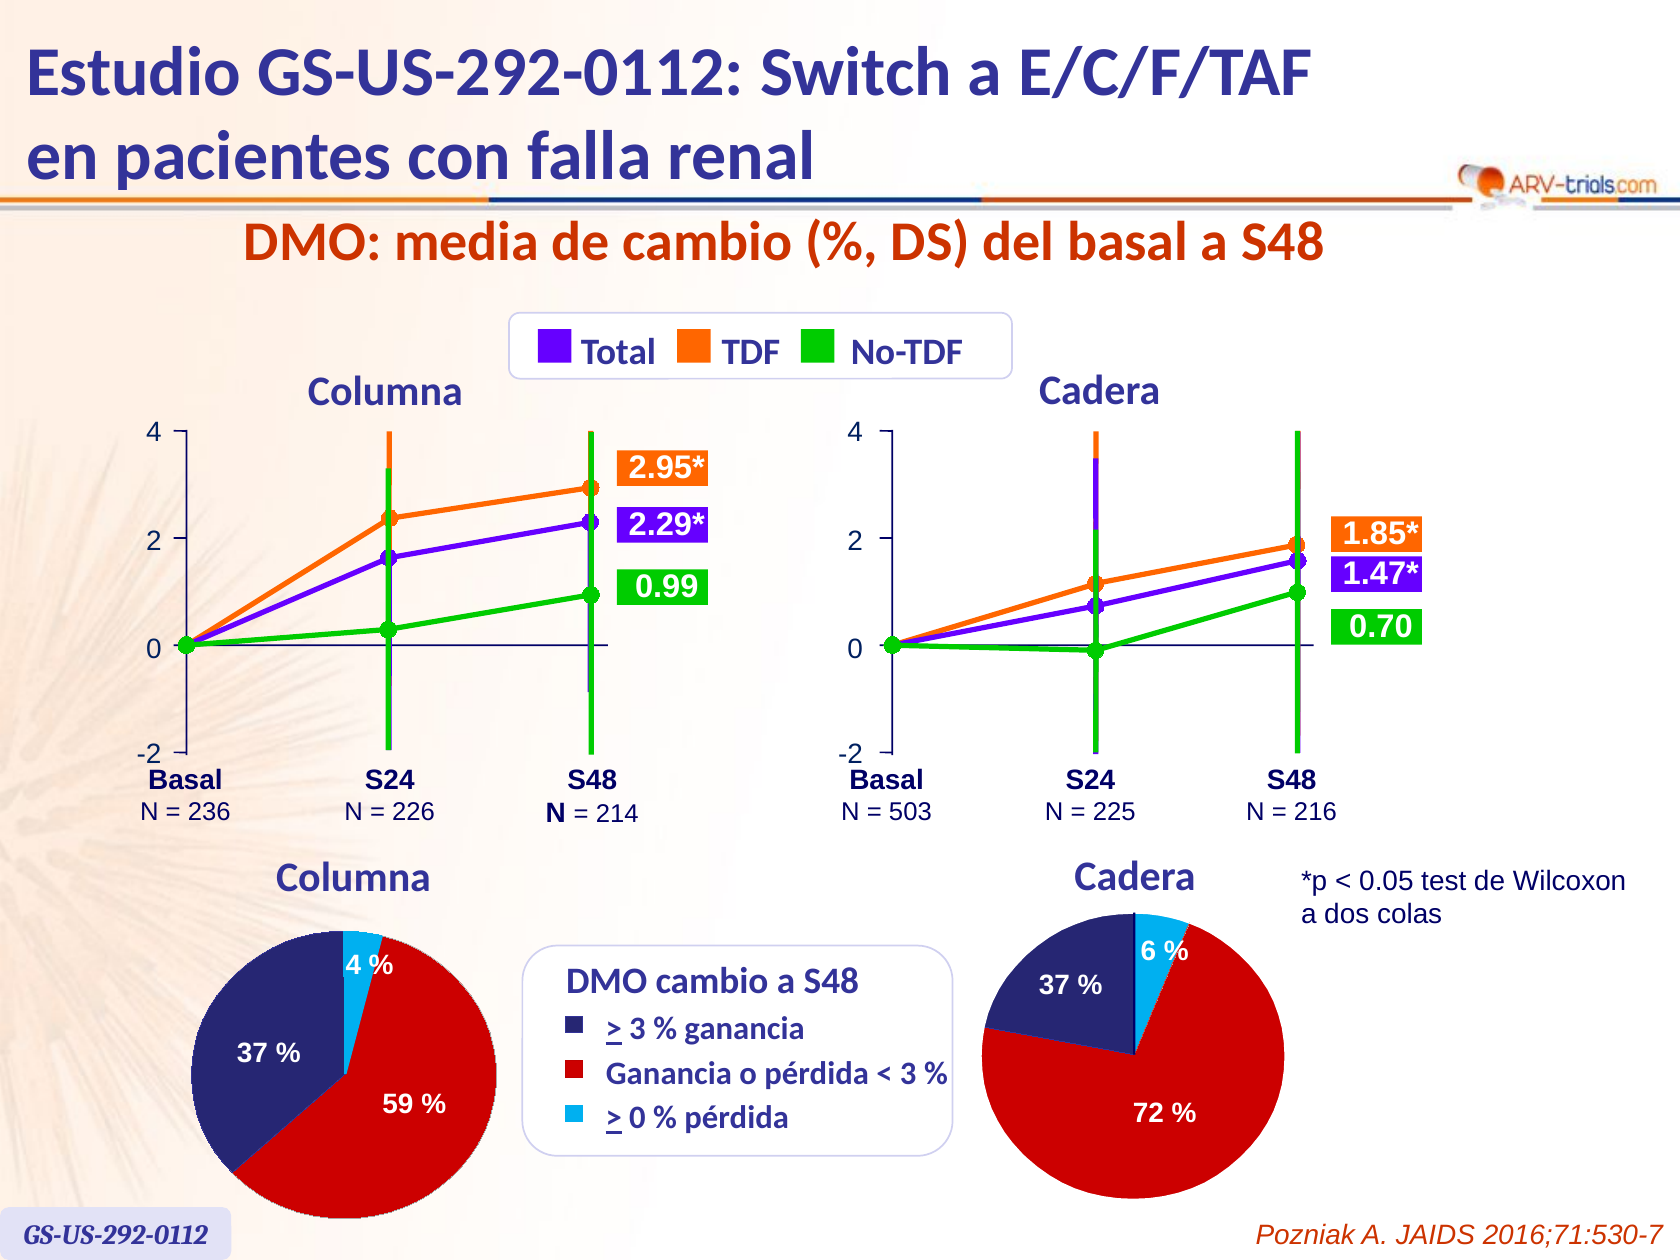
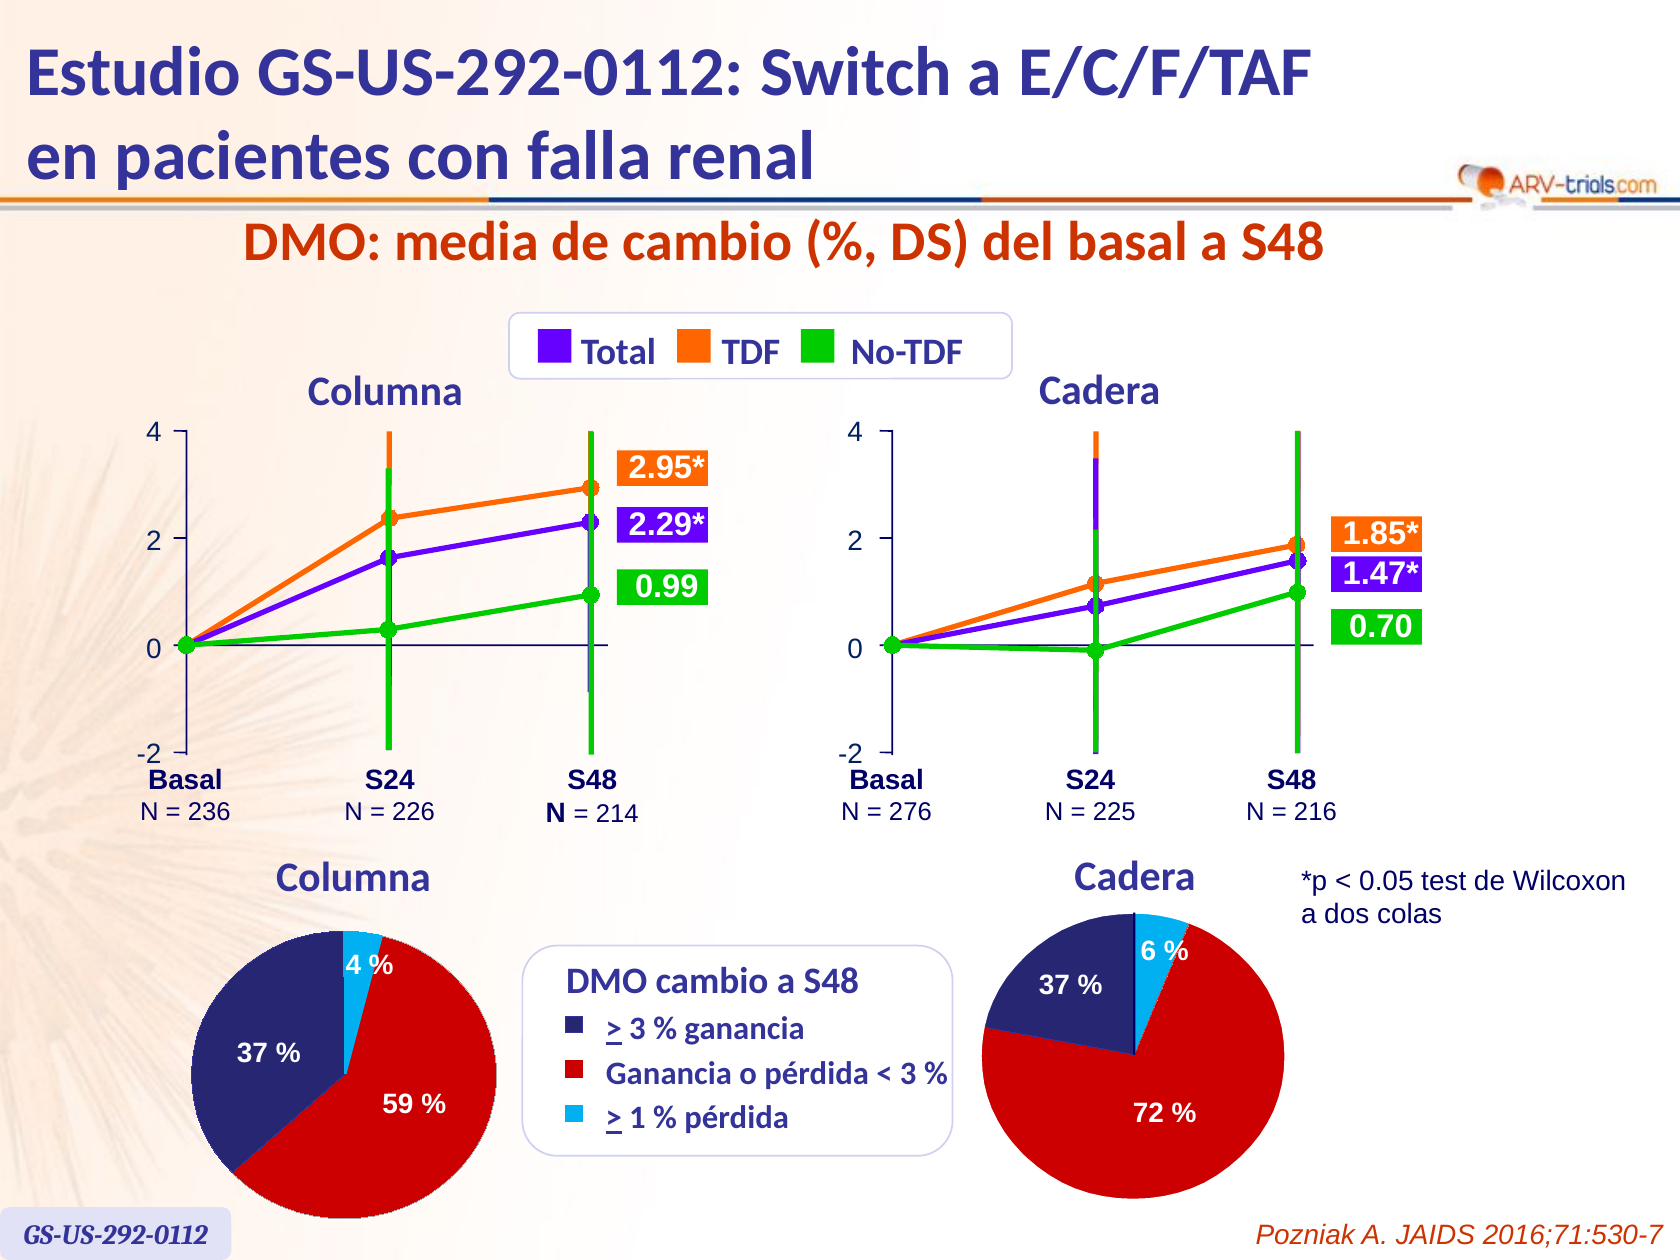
503: 503 -> 276
0 at (637, 1118): 0 -> 1
